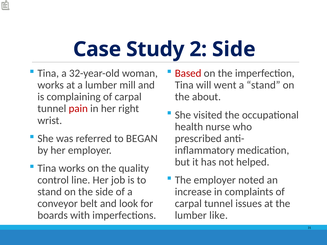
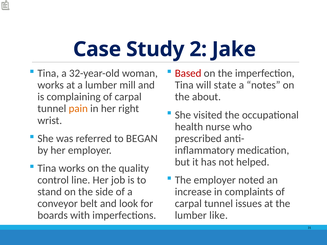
2 Side: Side -> Jake
went: went -> state
a stand: stand -> notes
pain colour: red -> orange
